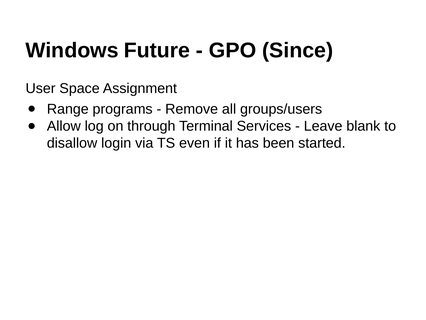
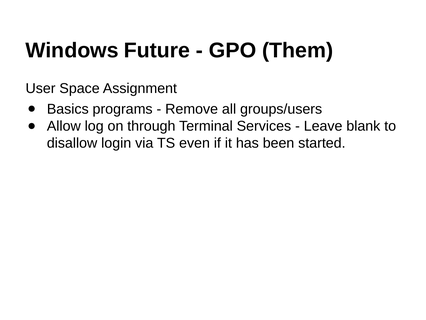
Since: Since -> Them
Range: Range -> Basics
